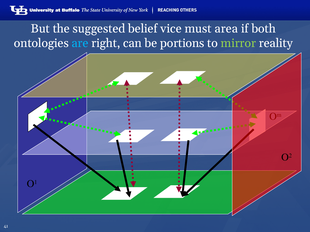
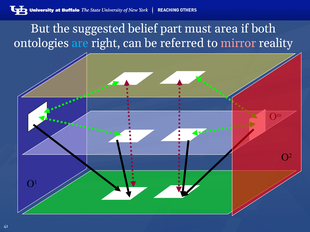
vice: vice -> part
portions: portions -> referred
mirror colour: light green -> pink
